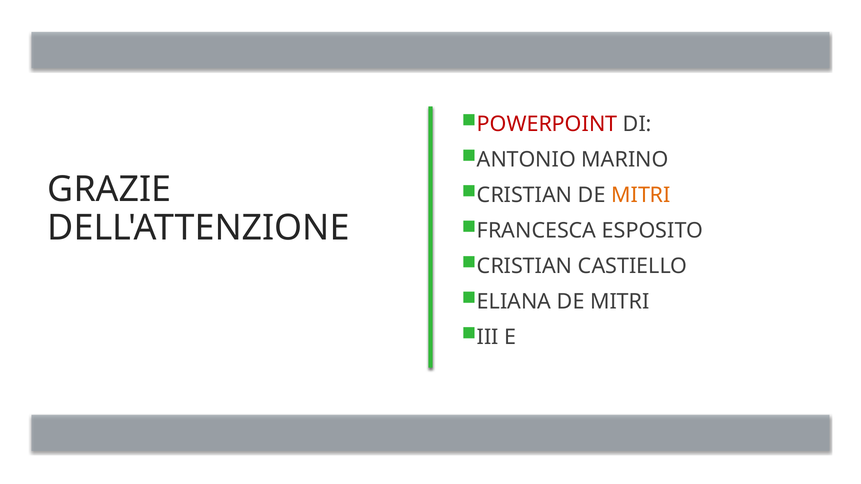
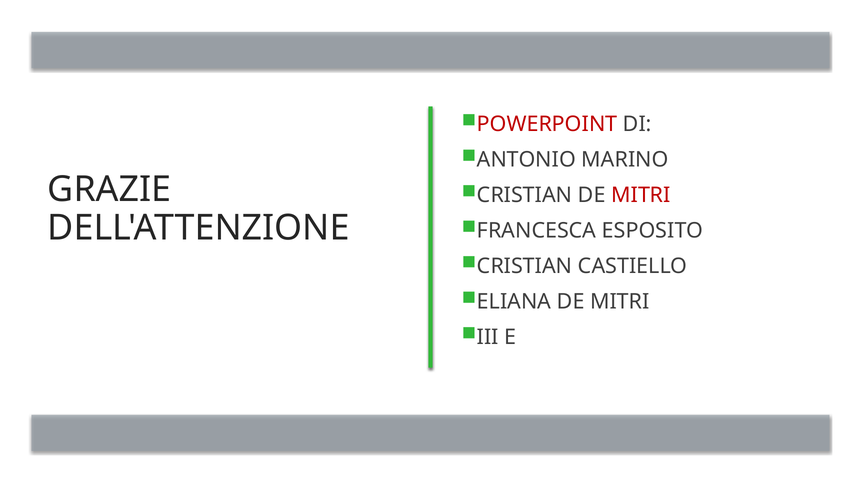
MITRI at (641, 195) colour: orange -> red
